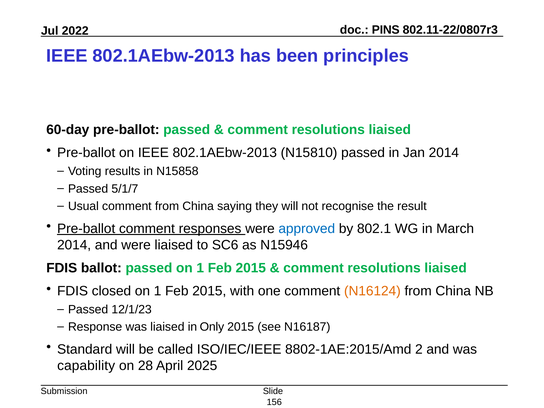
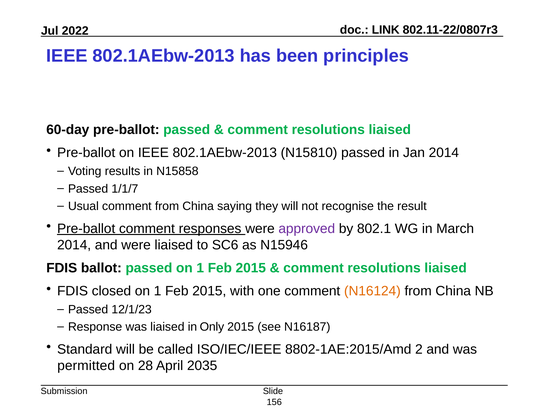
PINS: PINS -> LINK
5/1/7: 5/1/7 -> 1/1/7
approved colour: blue -> purple
capability: capability -> permitted
2025: 2025 -> 2035
